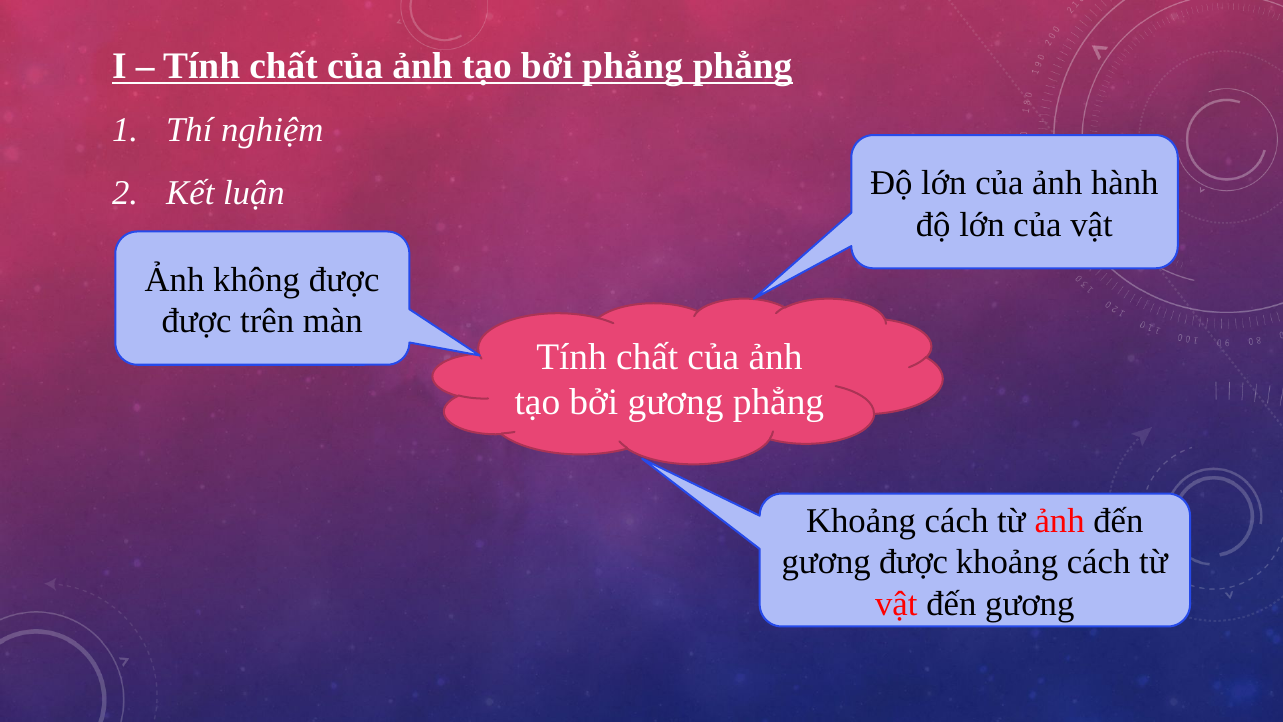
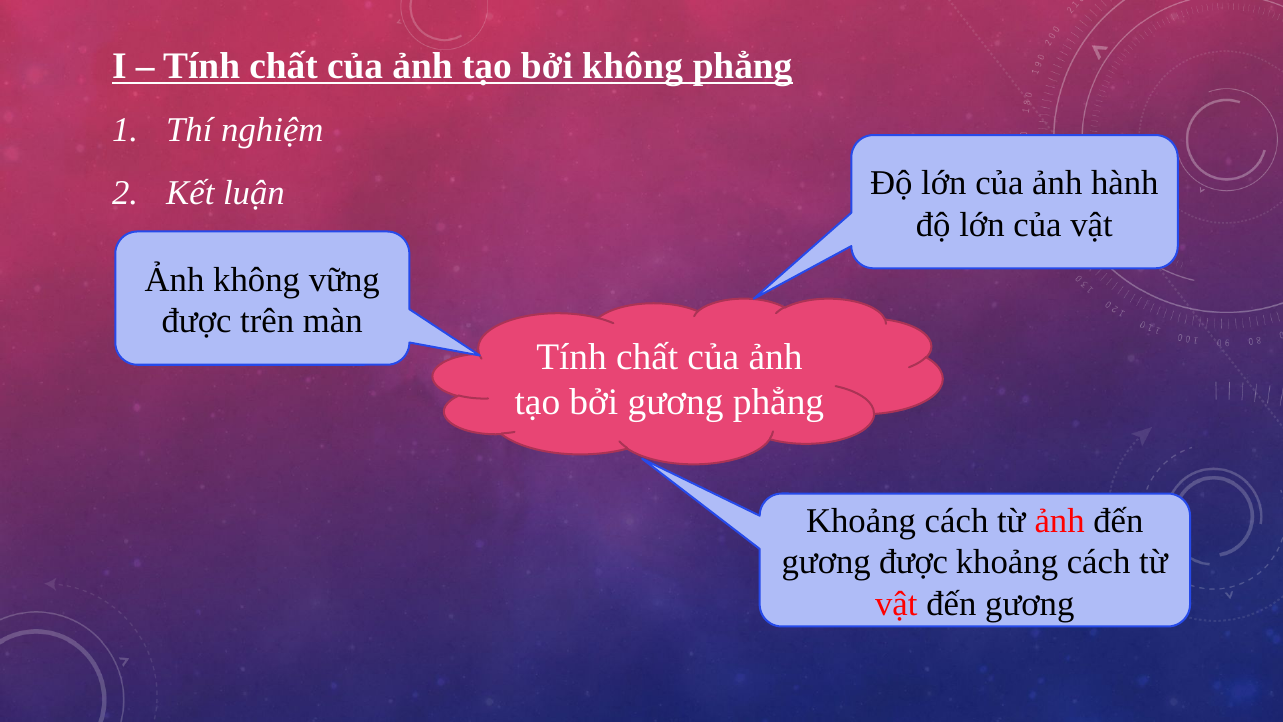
bởi phẳng: phẳng -> không
không được: được -> vững
